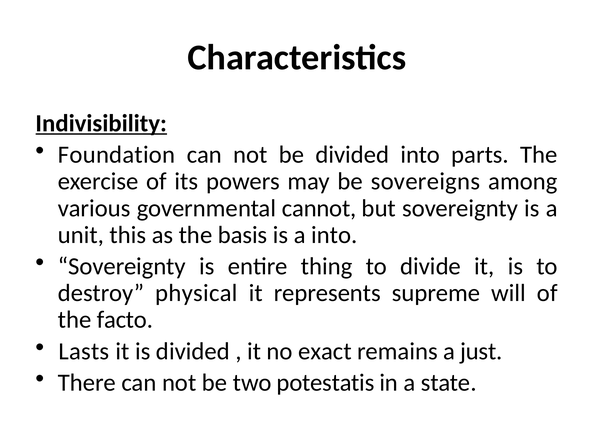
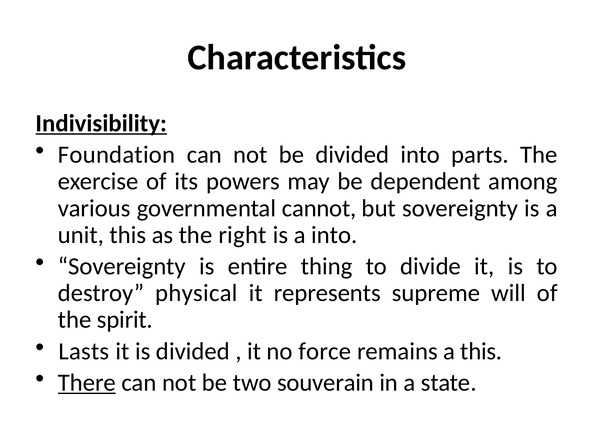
sovereigns: sovereigns -> dependent
basis: basis -> right
facto: facto -> spirit
exact: exact -> force
a just: just -> this
There underline: none -> present
potestatis: potestatis -> souverain
